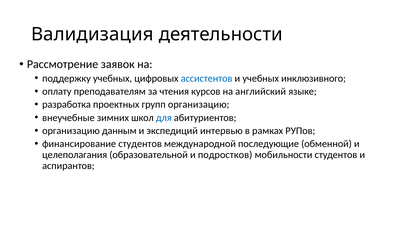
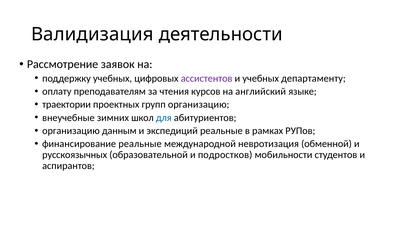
ассистентов colour: blue -> purple
инклюзивного: инклюзивного -> департаменту
разработка: разработка -> траектории
экспедиций интервью: интервью -> реальные
финансирование студентов: студентов -> реальные
последующие: последующие -> невротизация
целеполагания: целеполагания -> русскоязычных
